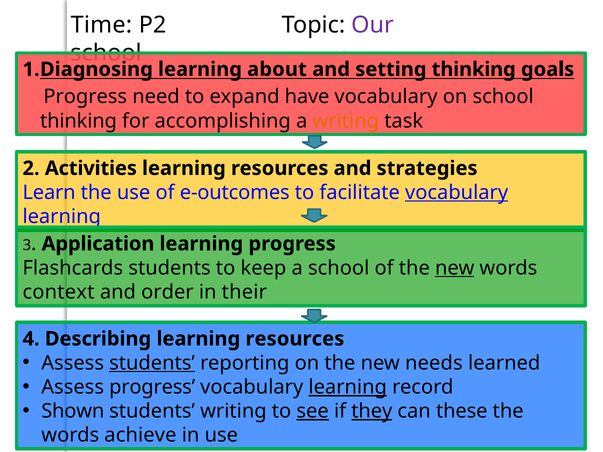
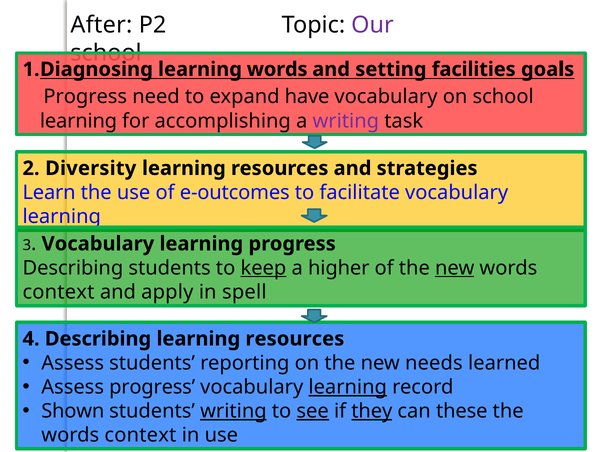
Time: Time -> After
learning about: about -> words
setting thinking: thinking -> facilities
thinking at (79, 121): thinking -> learning
writing at (346, 121) colour: orange -> purple
Activities: Activities -> Diversity
vocabulary at (457, 193) underline: present -> none
Application at (98, 244): Application -> Vocabulary
Flashcards at (73, 268): Flashcards -> Describing
keep underline: none -> present
a school: school -> higher
order: order -> apply
their: their -> spell
students at (152, 363) underline: present -> none
writing at (233, 411) underline: none -> present
achieve at (140, 436): achieve -> context
